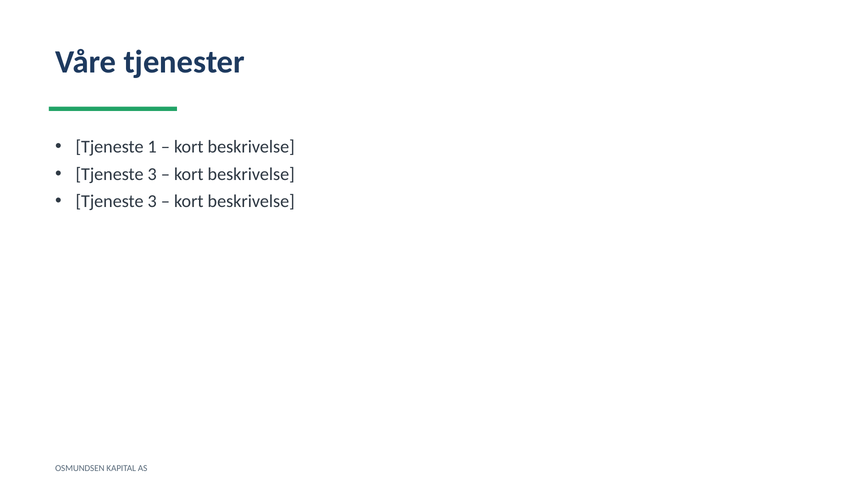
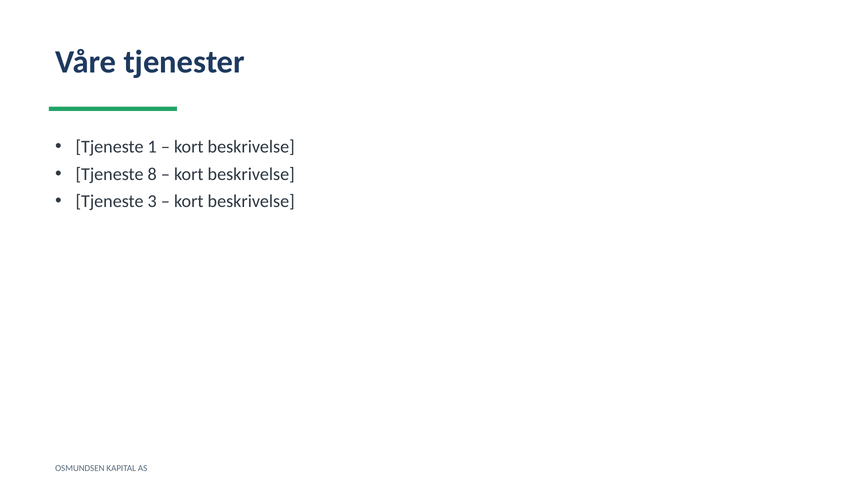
3 at (152, 174): 3 -> 8
